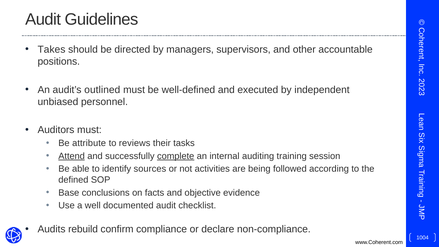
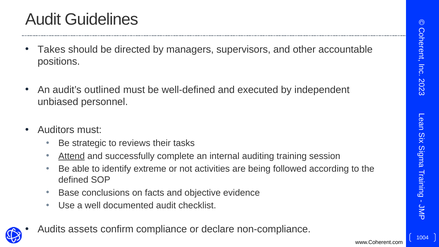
attribute: attribute -> strategic
complete underline: present -> none
sources: sources -> extreme
rebuild: rebuild -> assets
